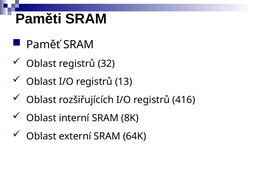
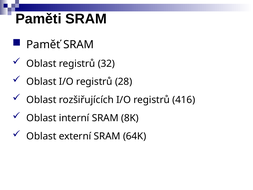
13: 13 -> 28
